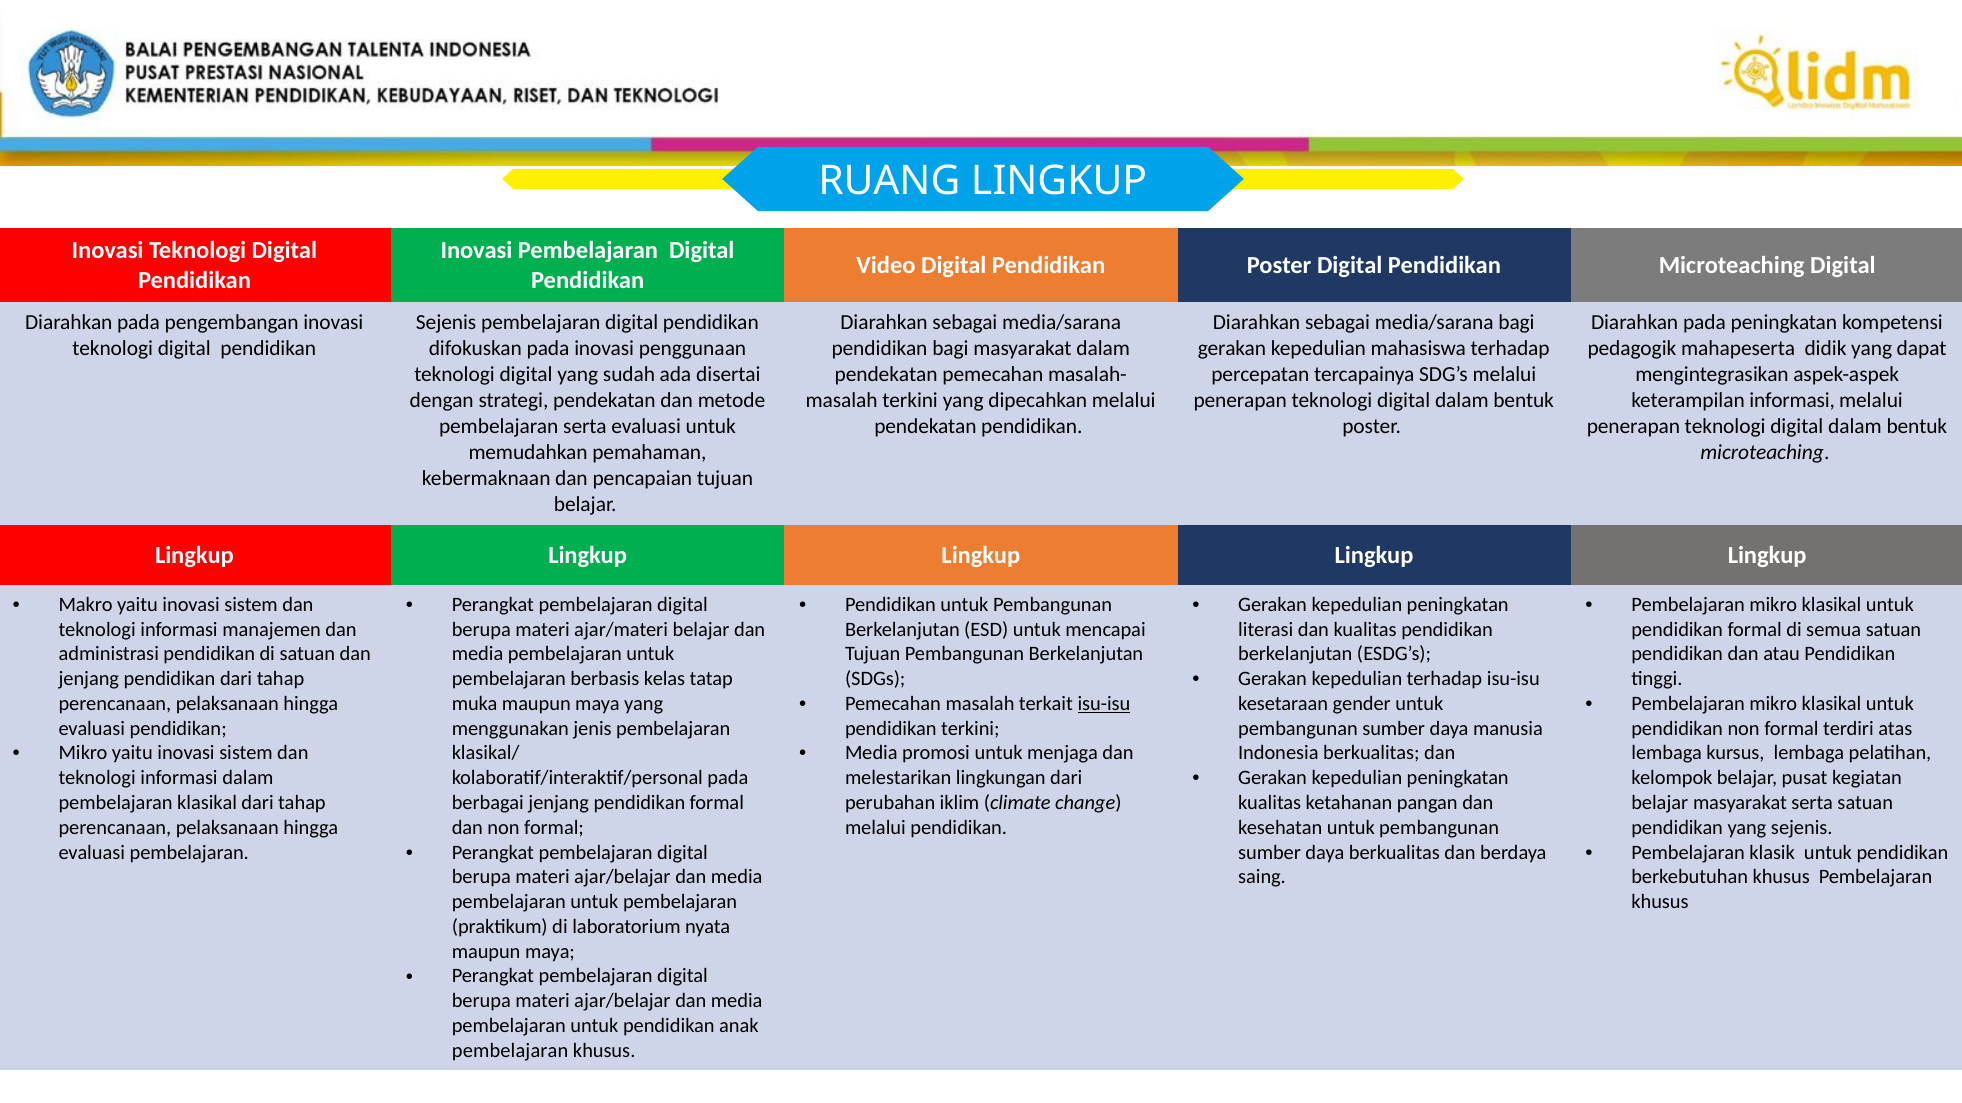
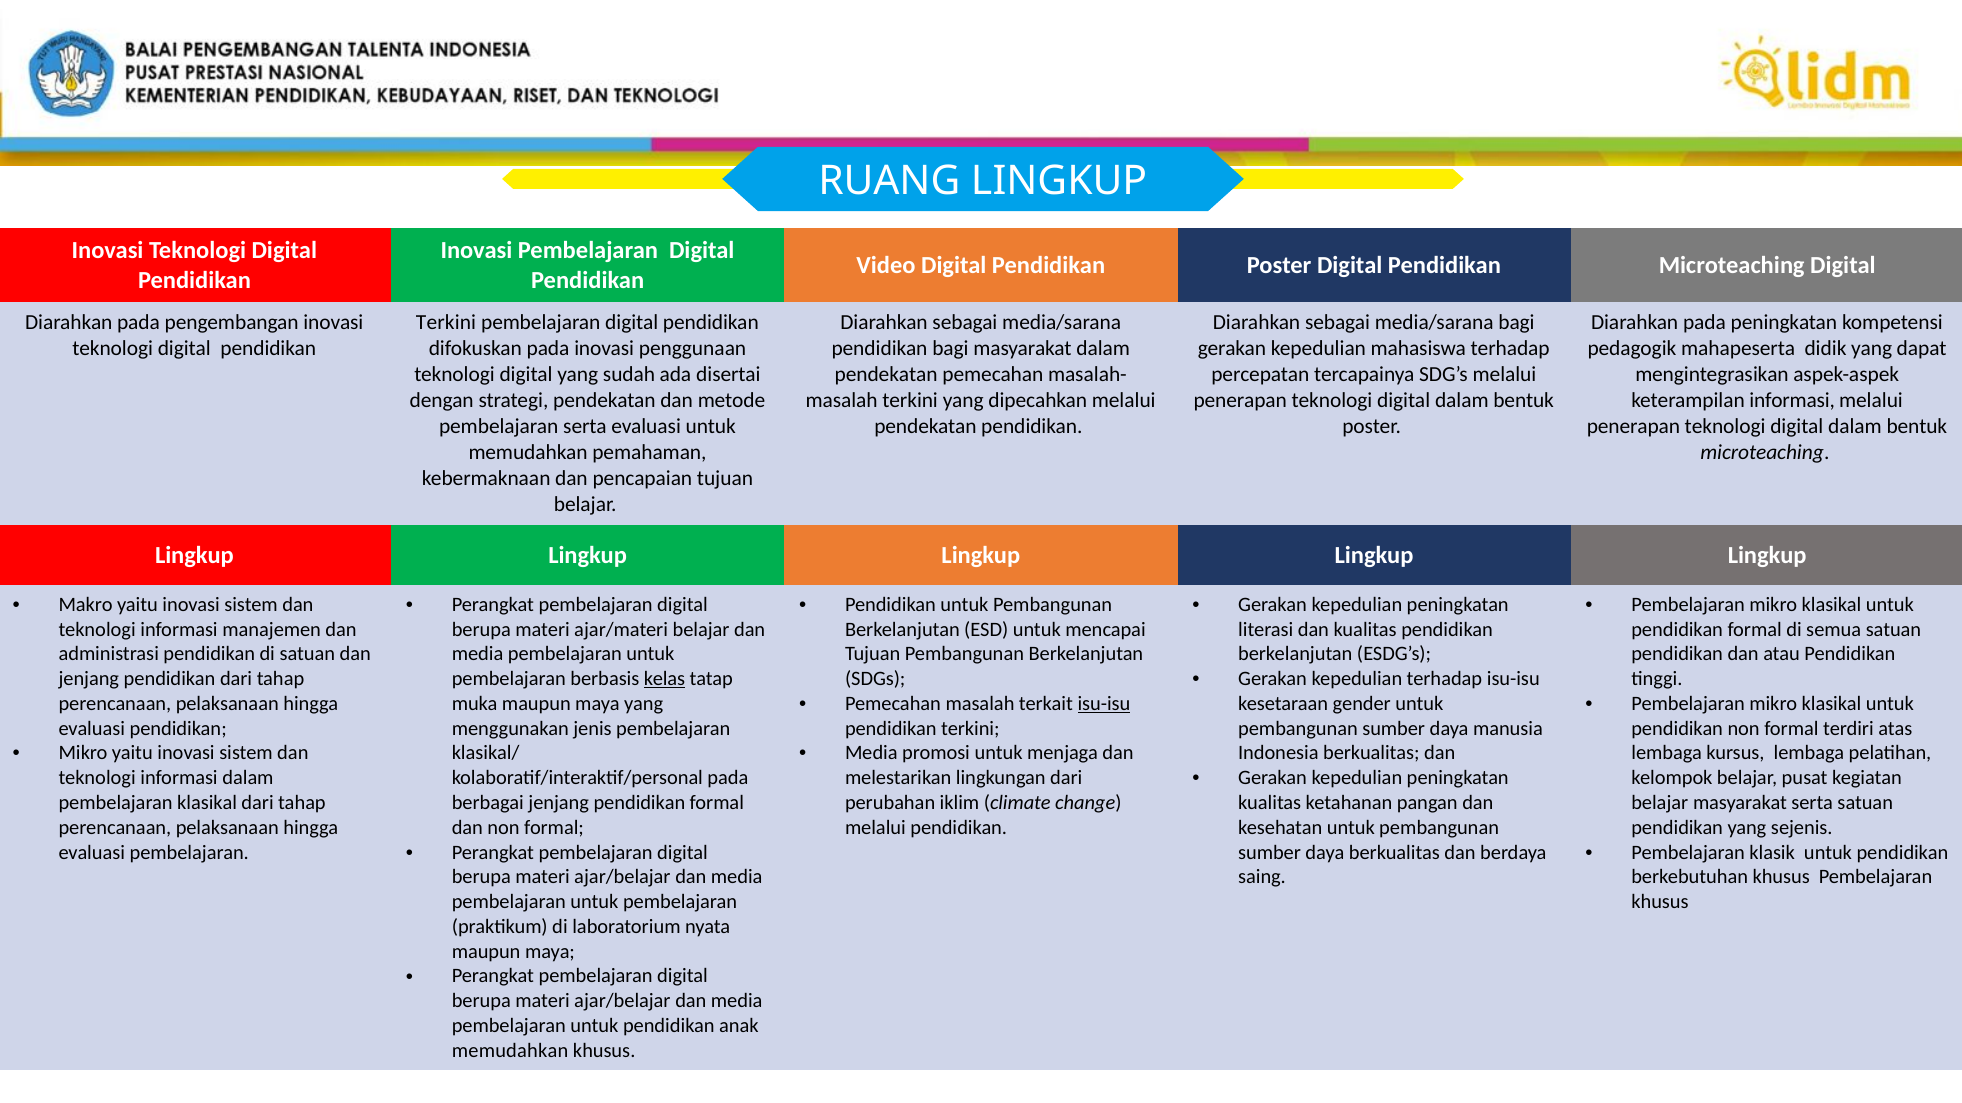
Sejenis at (446, 323): Sejenis -> Terkini
kelas underline: none -> present
pembelajaran at (510, 1051): pembelajaran -> memudahkan
